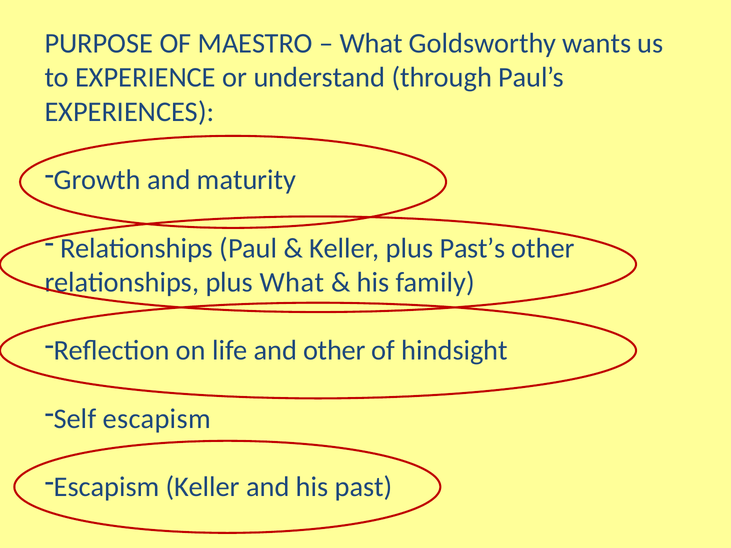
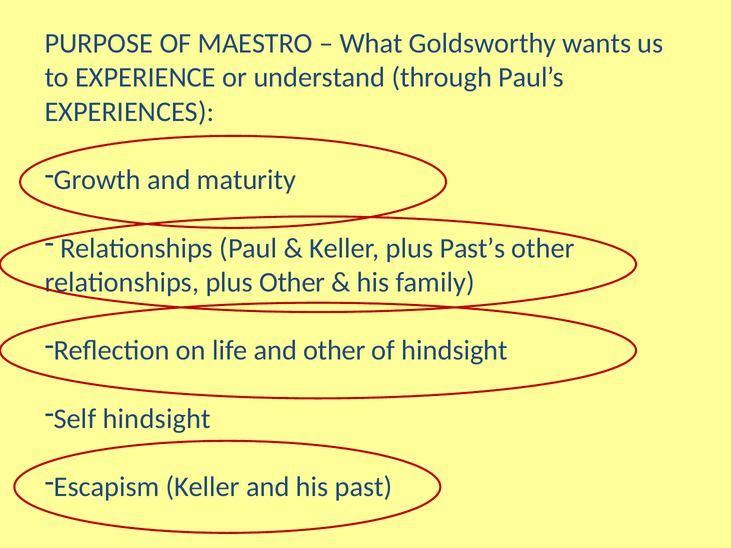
plus What: What -> Other
Self escapism: escapism -> hindsight
